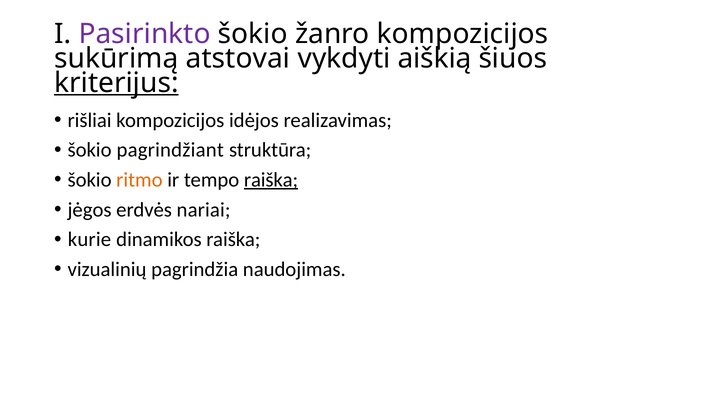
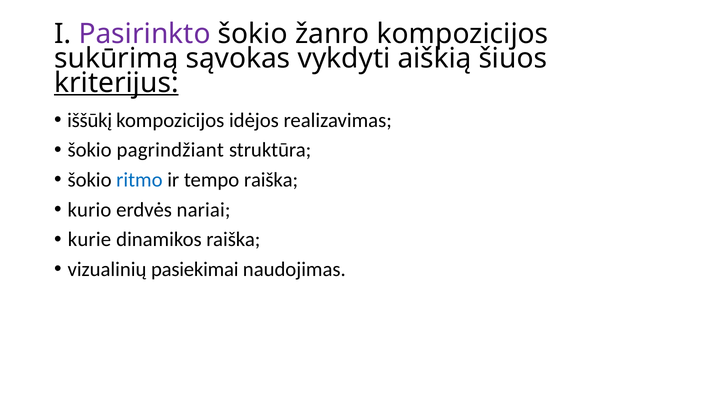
atstovai: atstovai -> sąvokas
rišliai: rišliai -> iššūkį
ritmo colour: orange -> blue
raiška at (271, 180) underline: present -> none
jėgos: jėgos -> kurio
pagrindžia: pagrindžia -> pasiekimai
